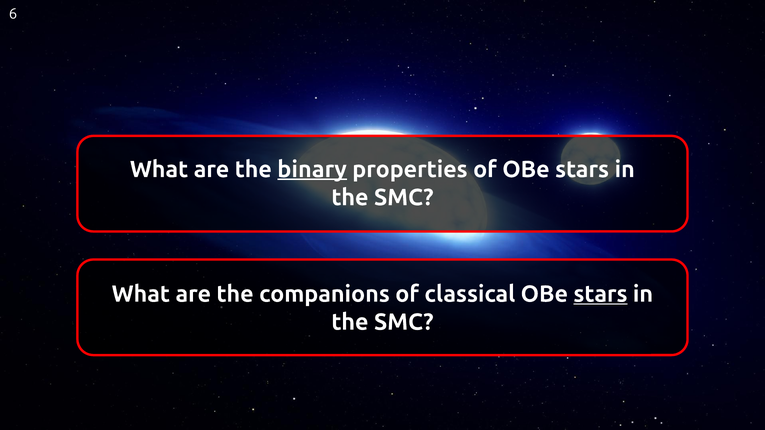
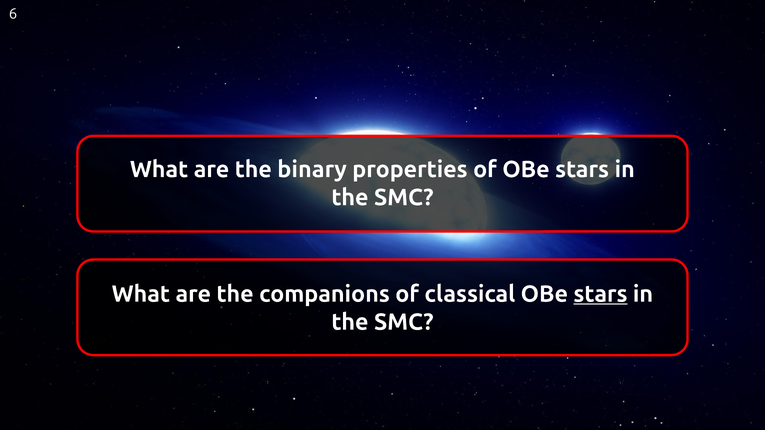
binary underline: present -> none
